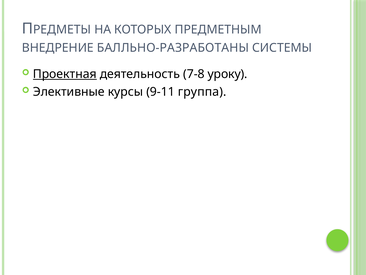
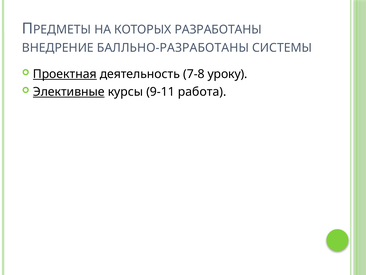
ПРЕДМЕТНЫМ: ПРЕДМЕТНЫМ -> РАЗРАБОТАНЫ
Элективные underline: none -> present
группа: группа -> работа
